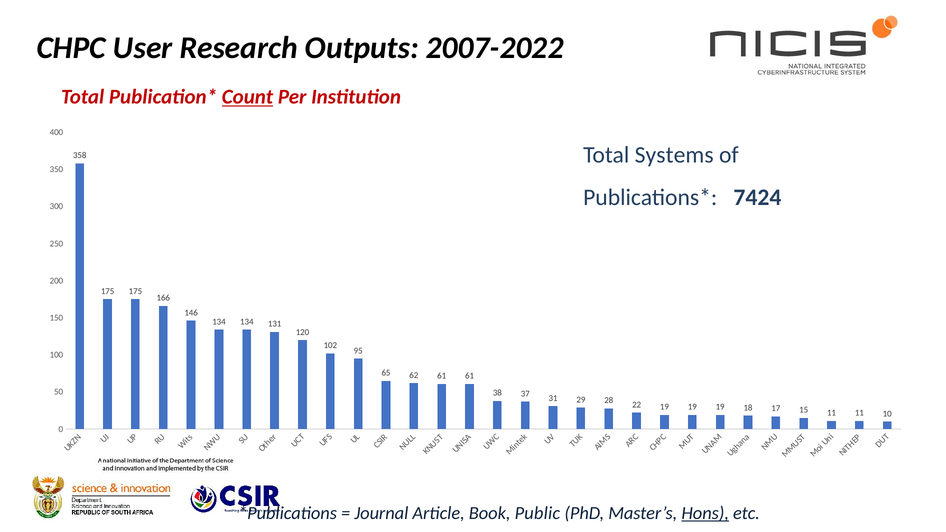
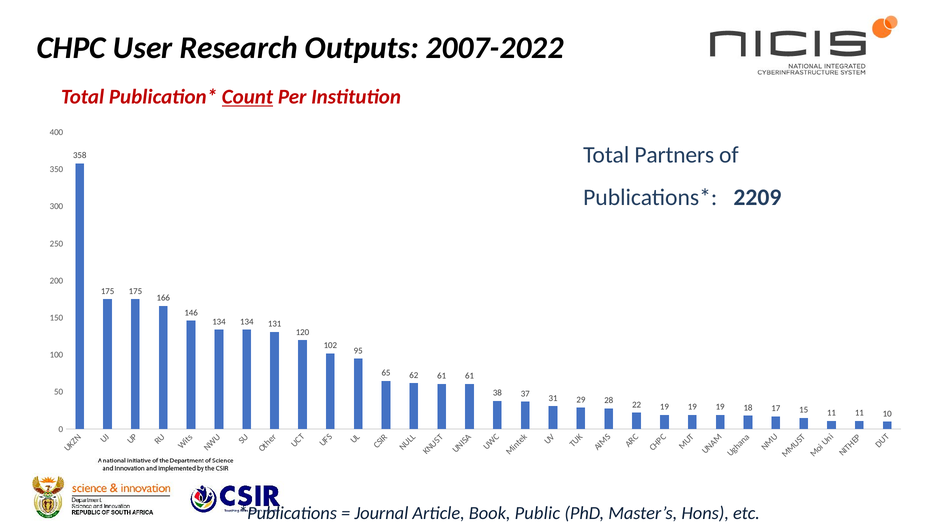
Systems: Systems -> Partners
7424: 7424 -> 2209
Hons underline: present -> none
